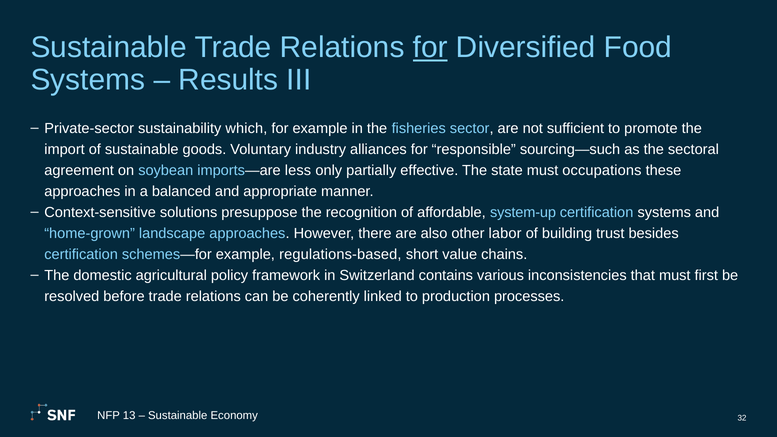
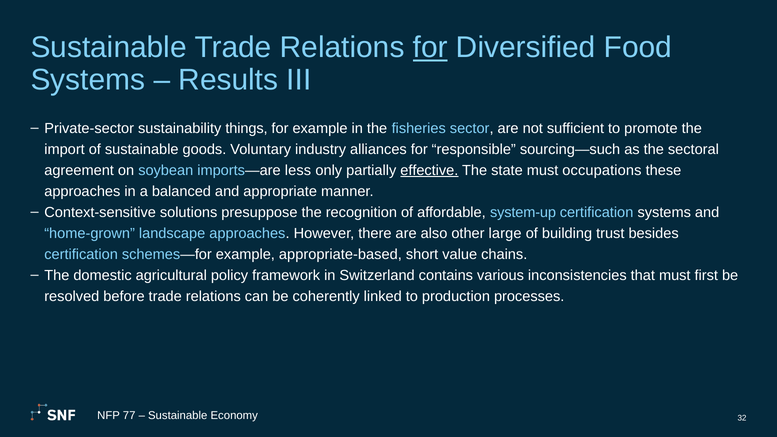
which: which -> things
effective underline: none -> present
labor: labor -> large
regulations-based: regulations-based -> appropriate-based
13: 13 -> 77
